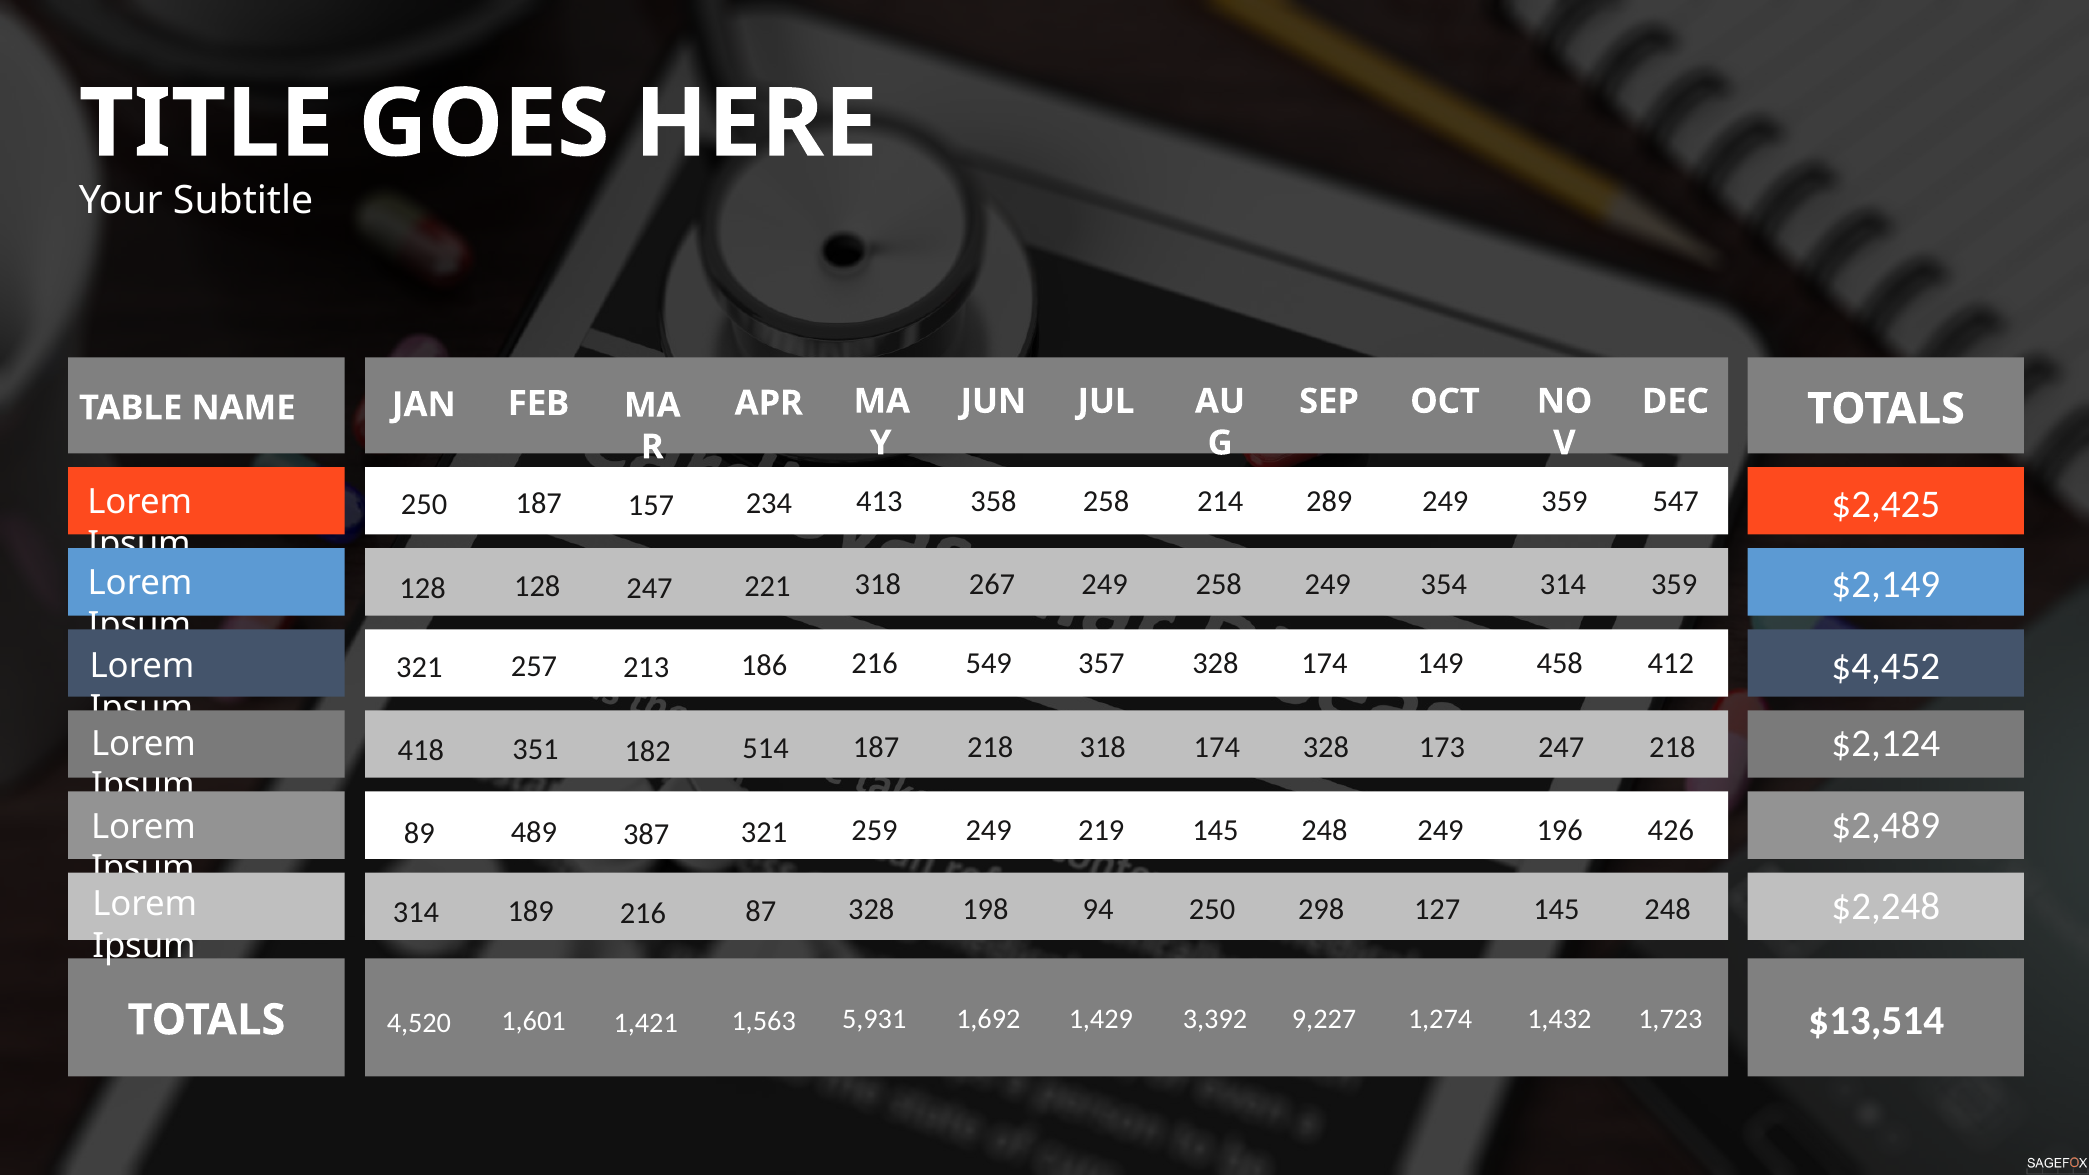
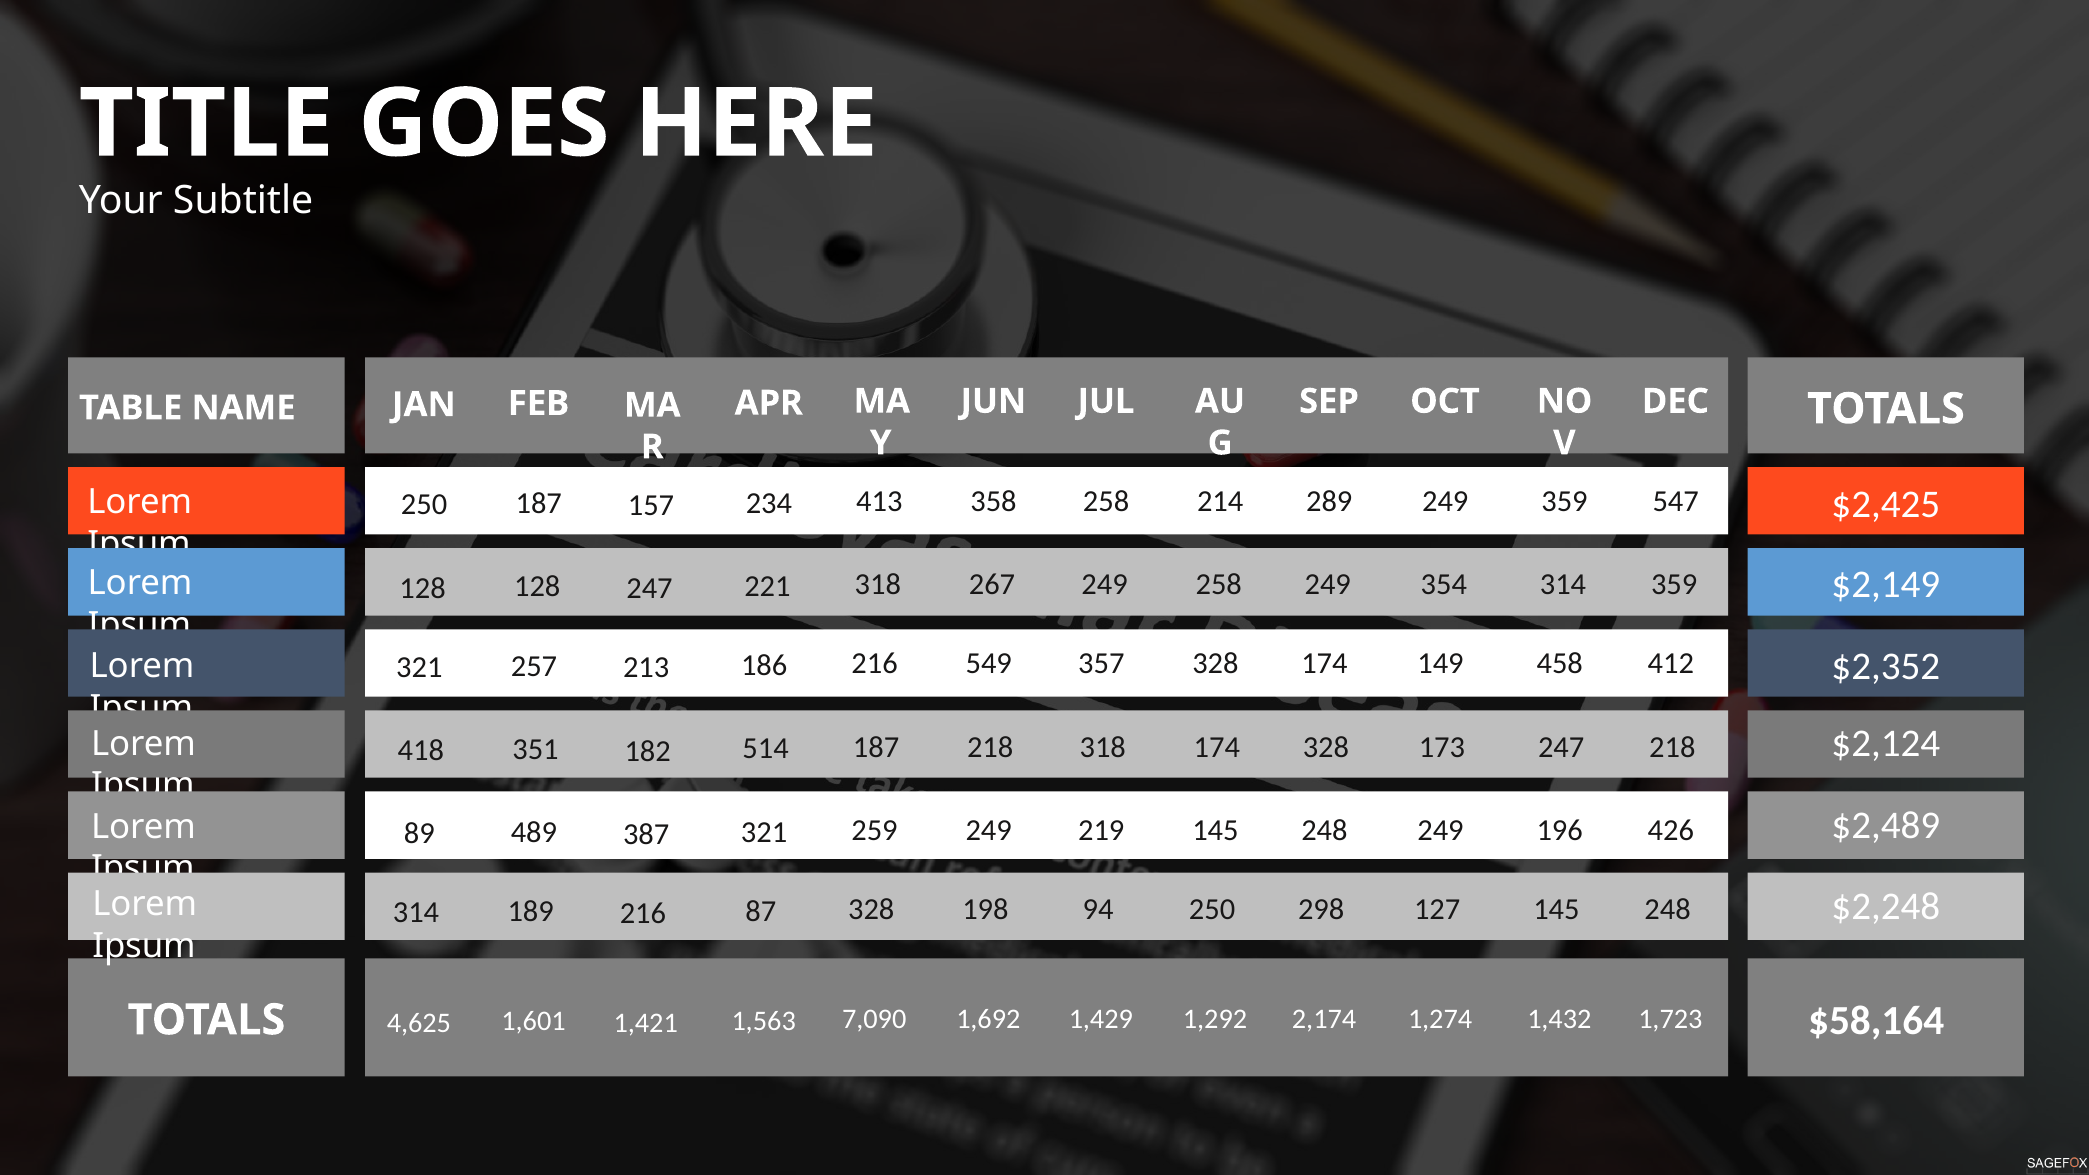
$4,452: $4,452 -> $2,352
$13,514: $13,514 -> $58,164
5,931: 5,931 -> 7,090
3,392: 3,392 -> 1,292
9,227: 9,227 -> 2,174
4,520: 4,520 -> 4,625
